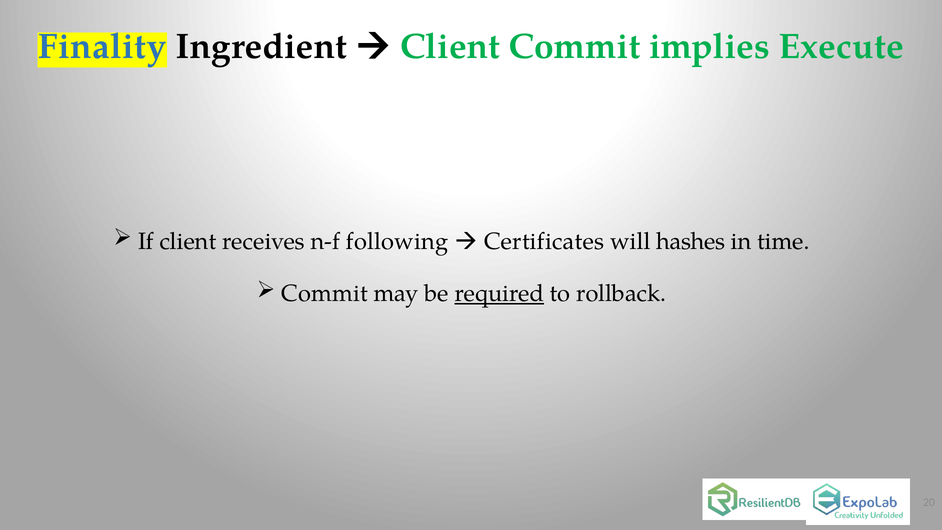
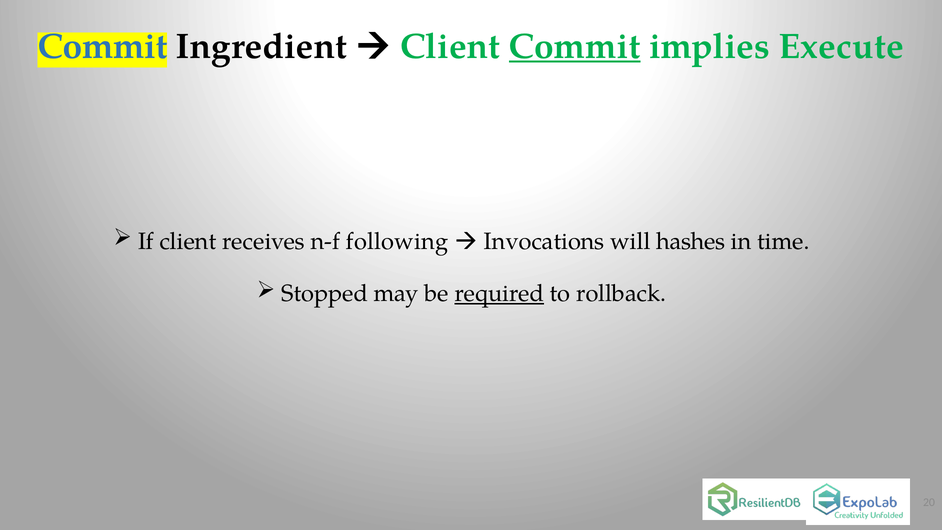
Finality at (102, 46): Finality -> Commit
Commit at (575, 46) underline: none -> present
Certificates: Certificates -> Invocations
Commit at (325, 294): Commit -> Stopped
